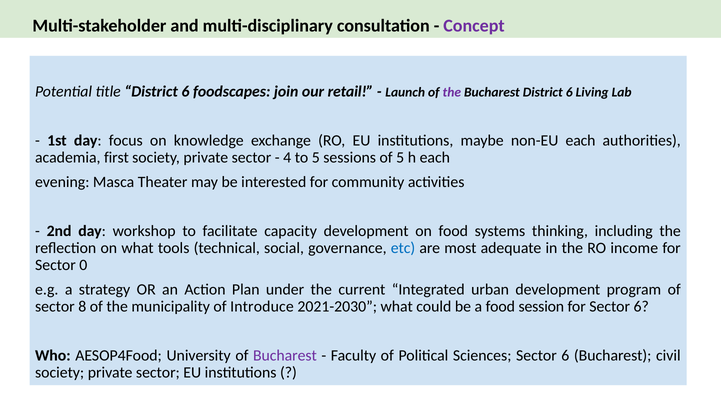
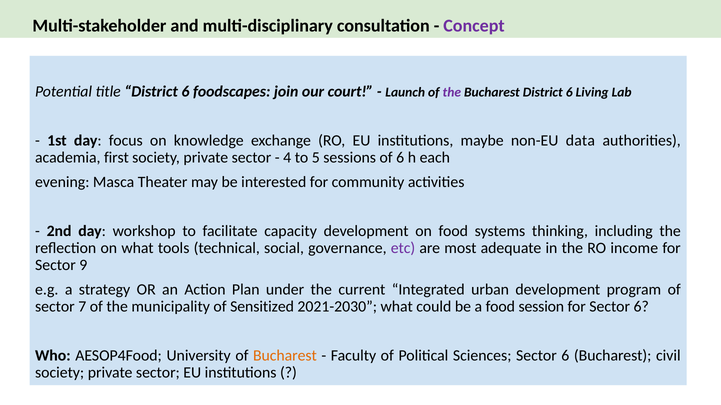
retail: retail -> court
non-EU each: each -> data
of 5: 5 -> 6
etc colour: blue -> purple
0: 0 -> 9
8: 8 -> 7
Introduce: Introduce -> Sensitized
Bucharest at (285, 356) colour: purple -> orange
